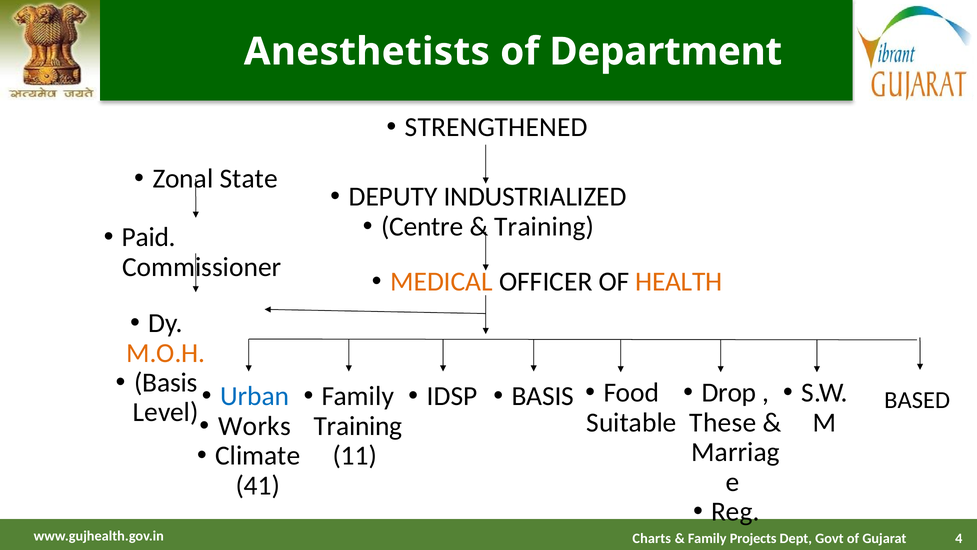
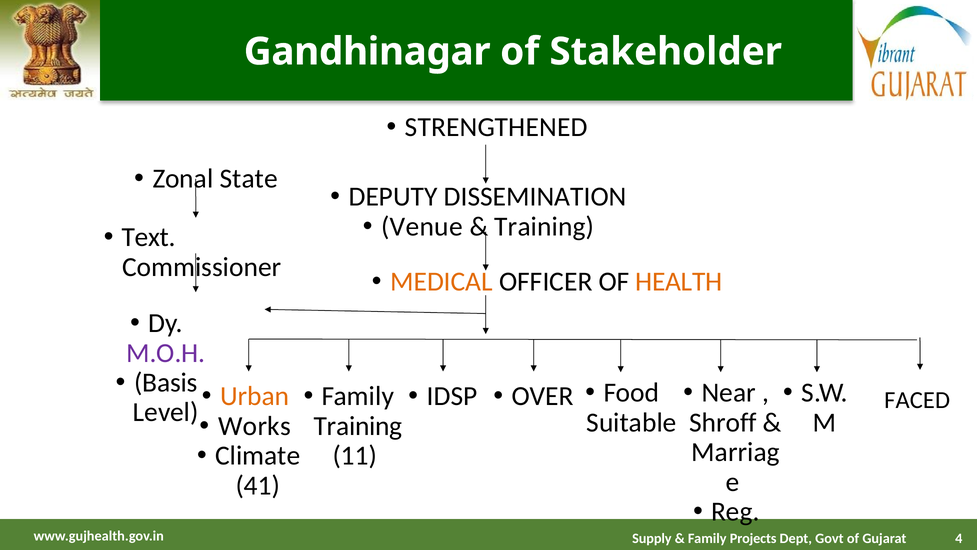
Anesthetists: Anesthetists -> Gandhinagar
Department: Department -> Stakeholder
INDUSTRIALIZED: INDUSTRIALIZED -> DISSEMINATION
Centre: Centre -> Venue
Paid: Paid -> Text
M.O.H colour: orange -> purple
Drop: Drop -> Near
Urban colour: blue -> orange
BASIS at (543, 396): BASIS -> OVER
BASED: BASED -> FACED
These: These -> Shroff
Charts: Charts -> Supply
